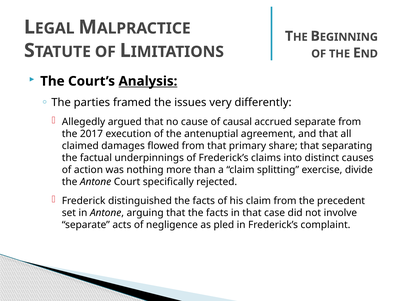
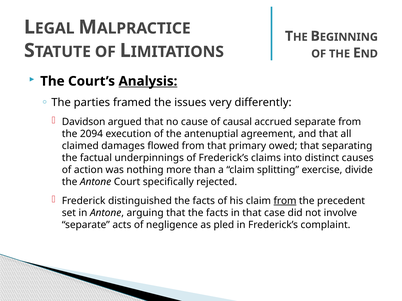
Allegedly: Allegedly -> Davidson
2017: 2017 -> 2094
share: share -> owed
from at (285, 201) underline: none -> present
